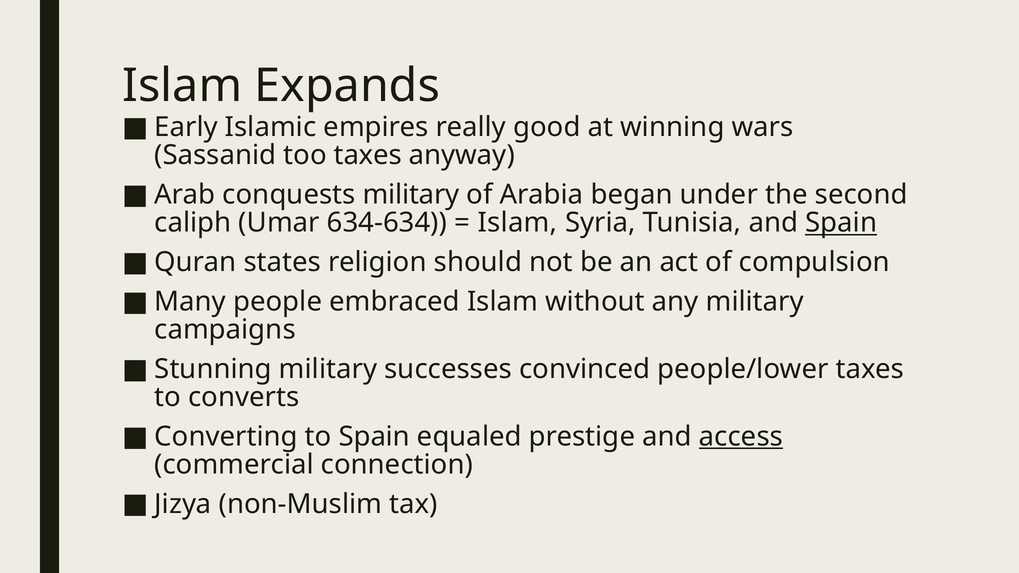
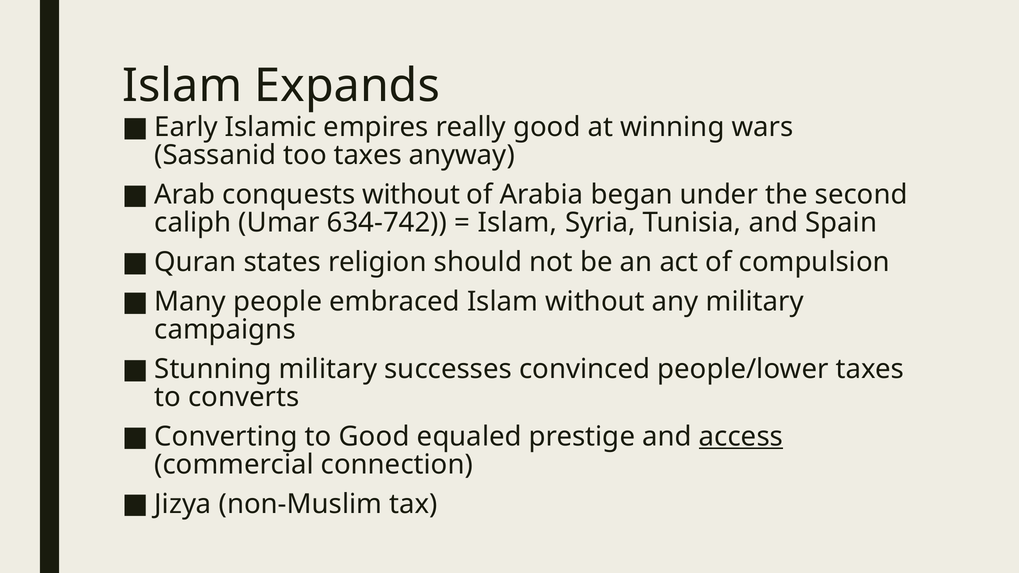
conquests military: military -> without
634-634: 634-634 -> 634-742
Spain at (841, 223) underline: present -> none
to Spain: Spain -> Good
